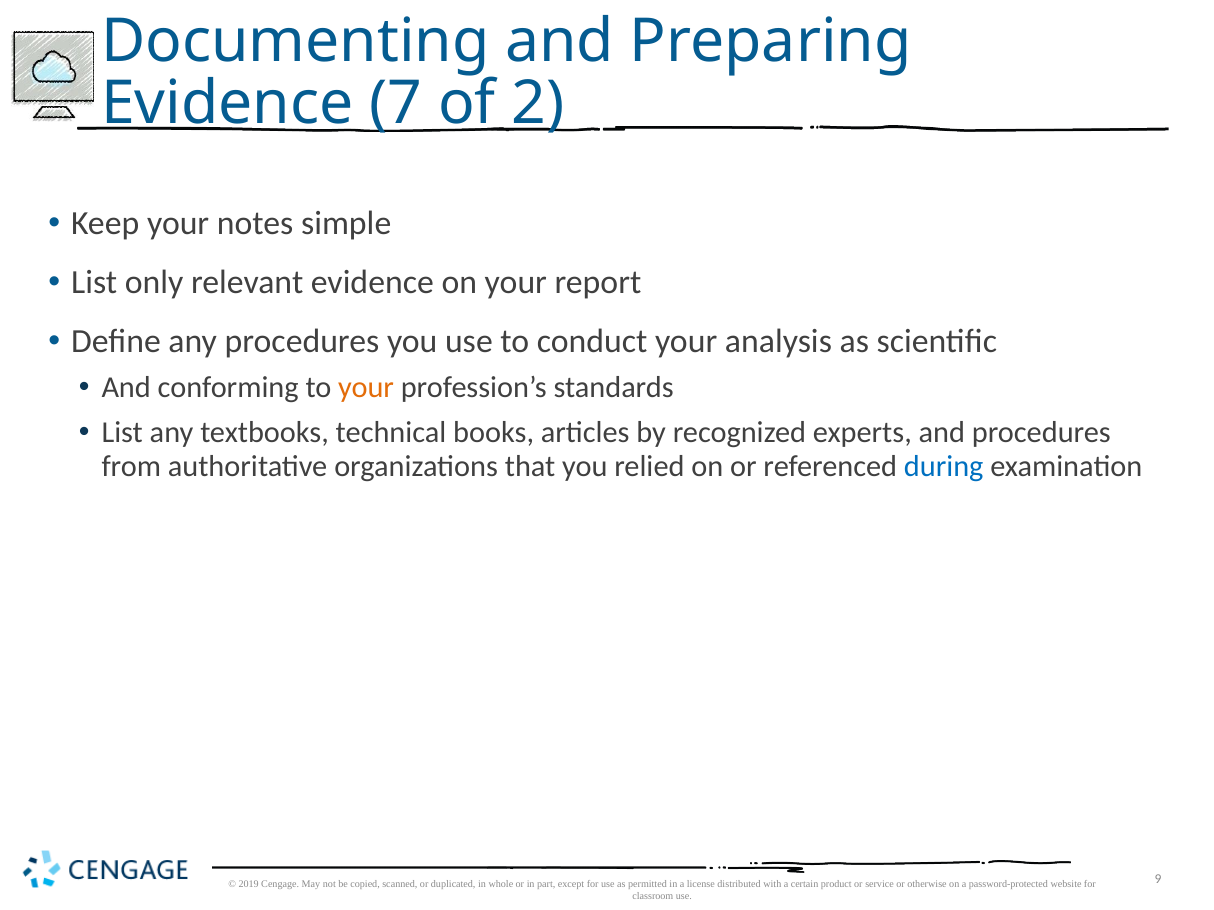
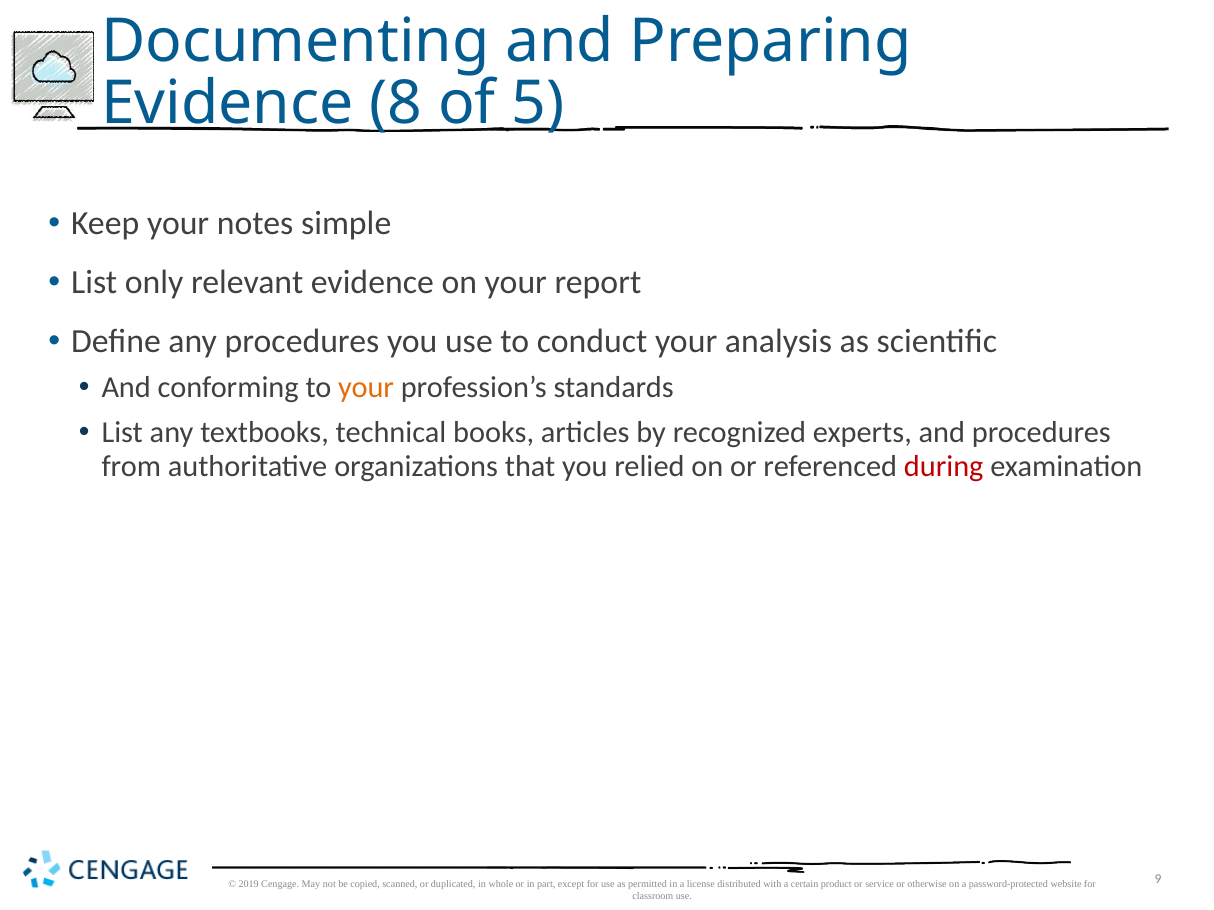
7: 7 -> 8
2: 2 -> 5
during colour: blue -> red
